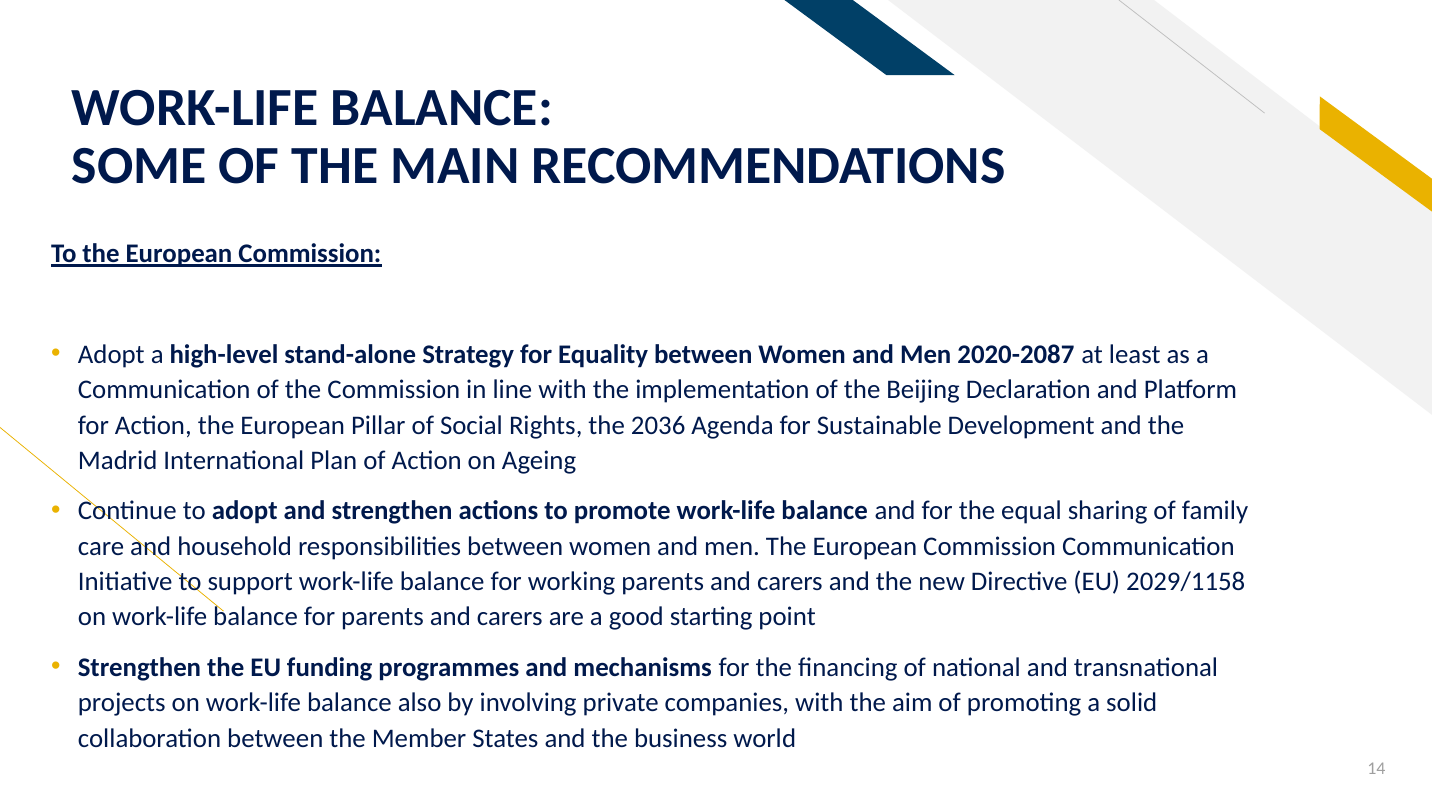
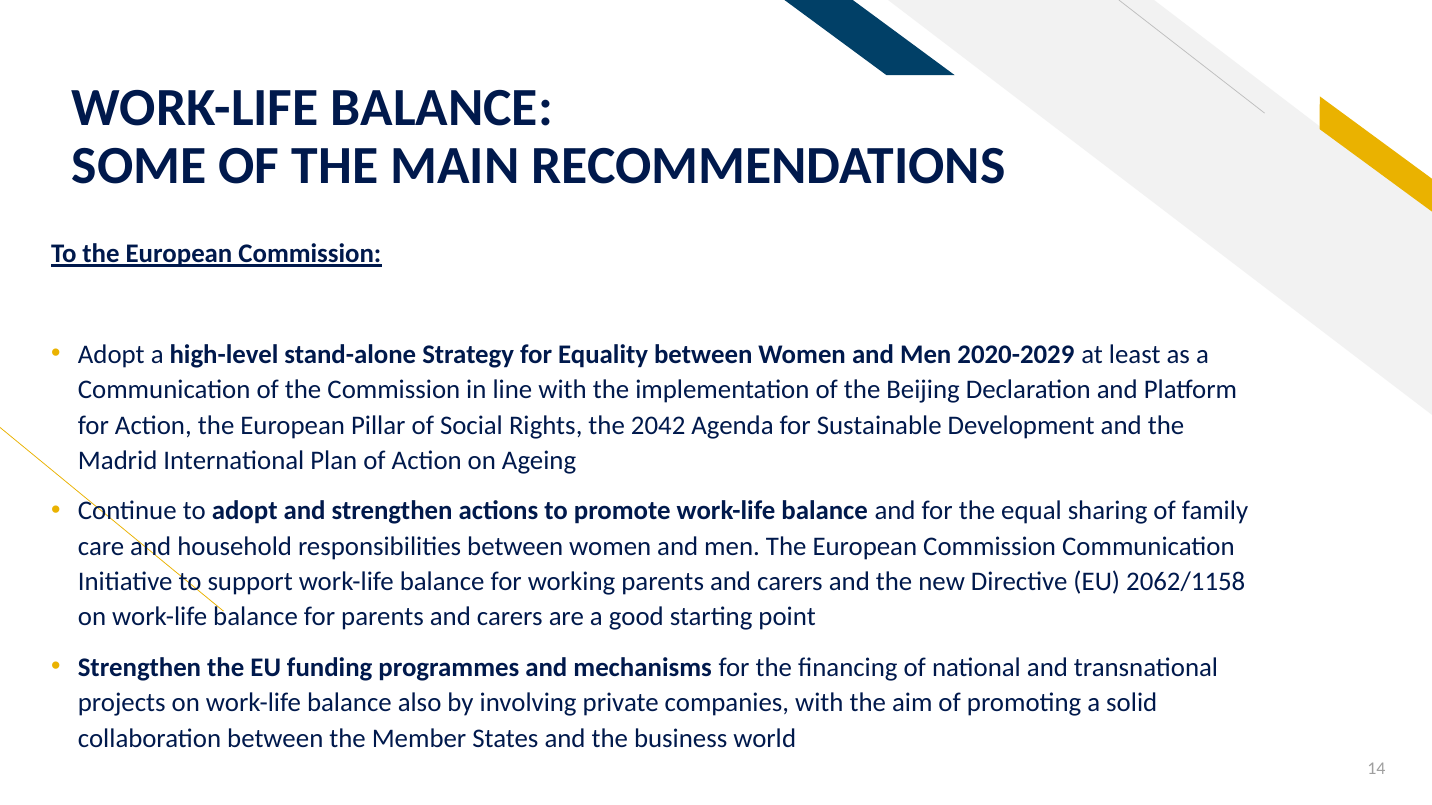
2020-2087: 2020-2087 -> 2020-2029
2036: 2036 -> 2042
2029/1158: 2029/1158 -> 2062/1158
